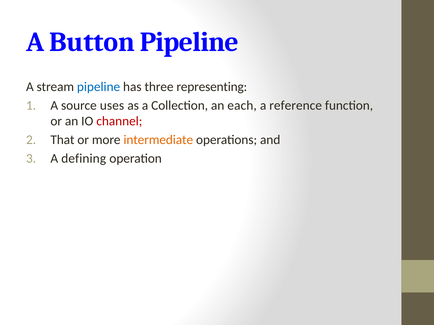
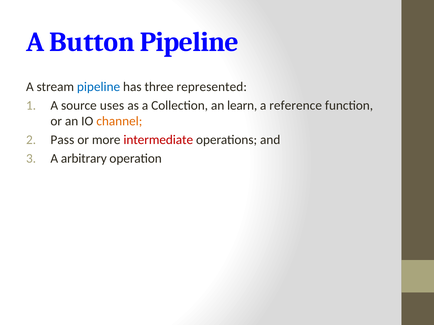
representing: representing -> represented
each: each -> learn
channel colour: red -> orange
That: That -> Pass
intermediate colour: orange -> red
defining: defining -> arbitrary
